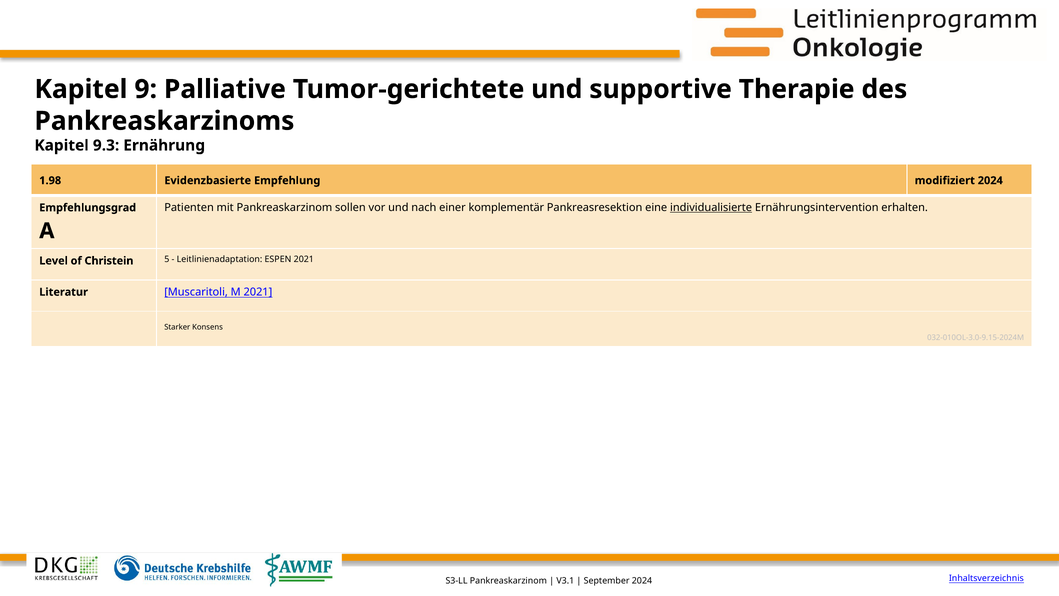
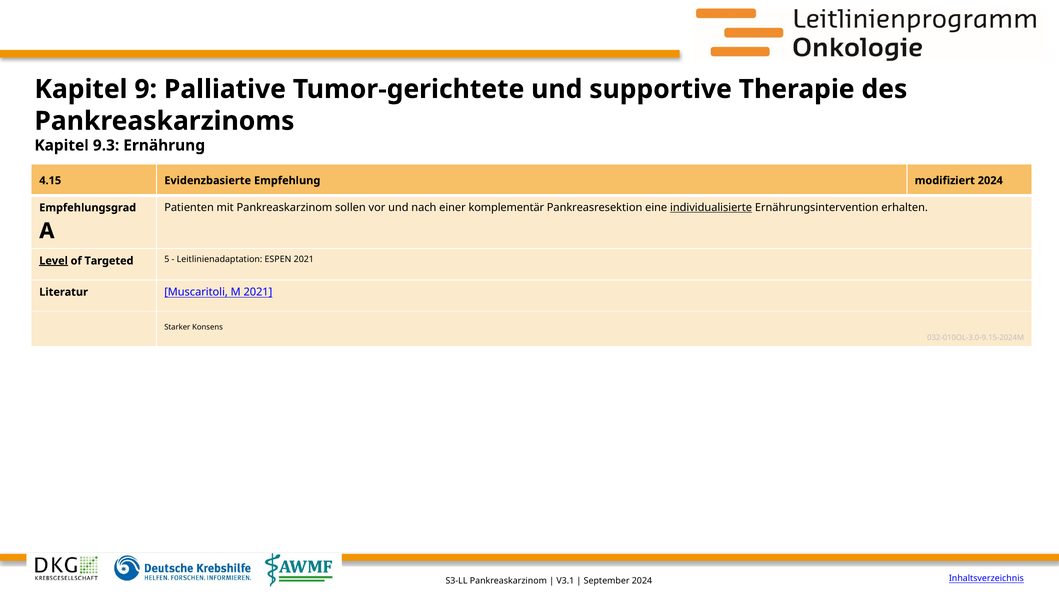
1.98: 1.98 -> 4.15
Level underline: none -> present
Christein: Christein -> Targeted
